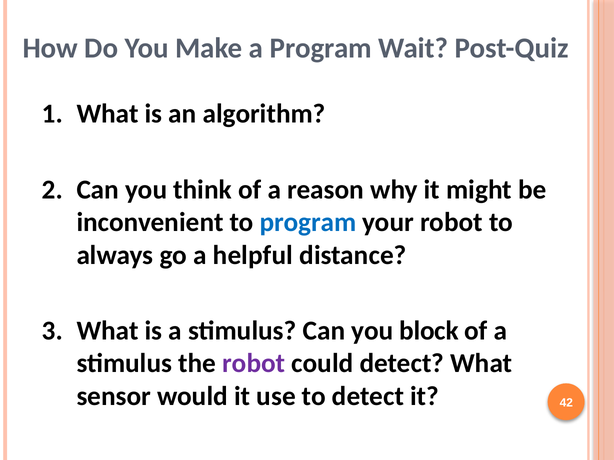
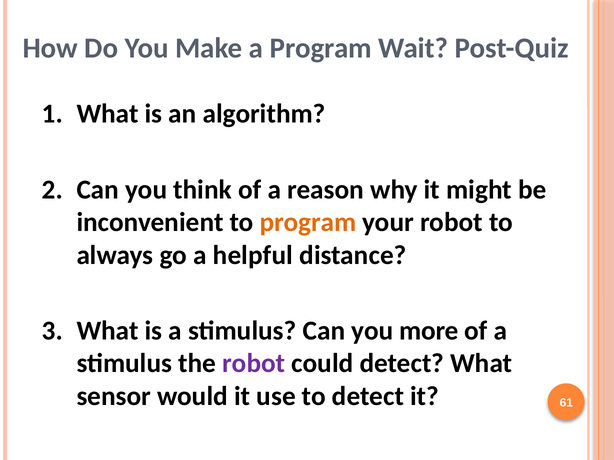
program at (308, 223) colour: blue -> orange
block: block -> more
42: 42 -> 61
